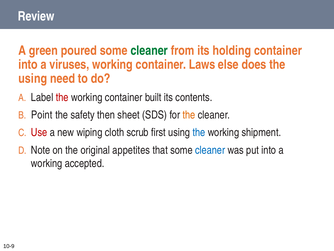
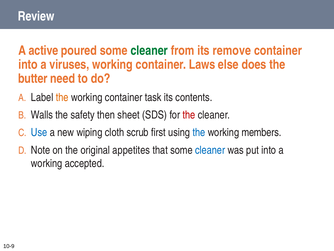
green: green -> active
holding: holding -> remove
using at (33, 78): using -> butter
the at (62, 97) colour: red -> orange
built: built -> task
Point: Point -> Walls
the at (189, 115) colour: orange -> red
Use colour: red -> blue
shipment: shipment -> members
